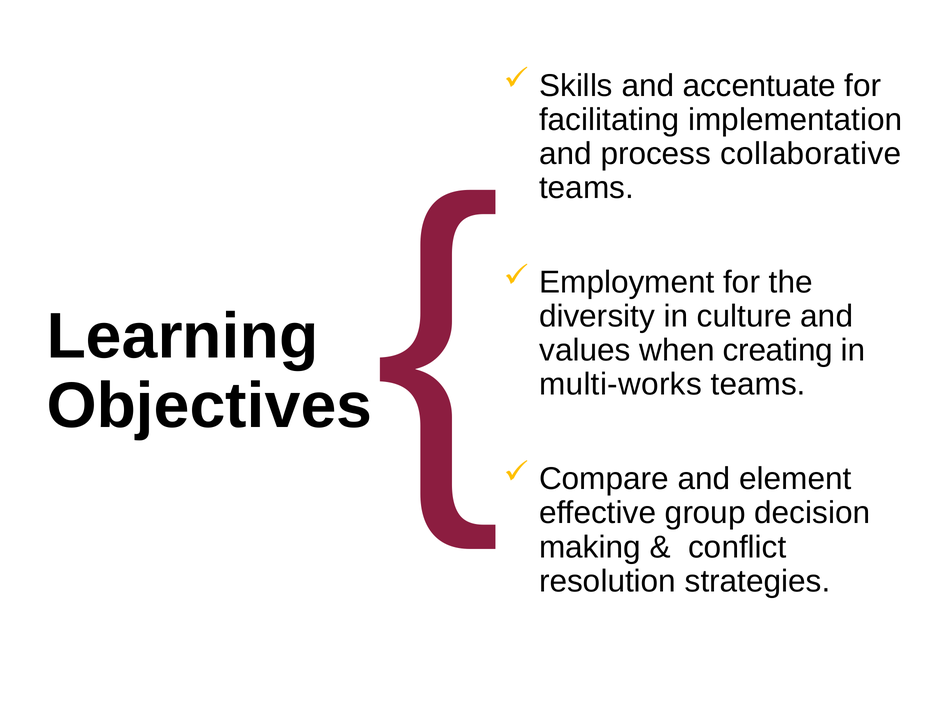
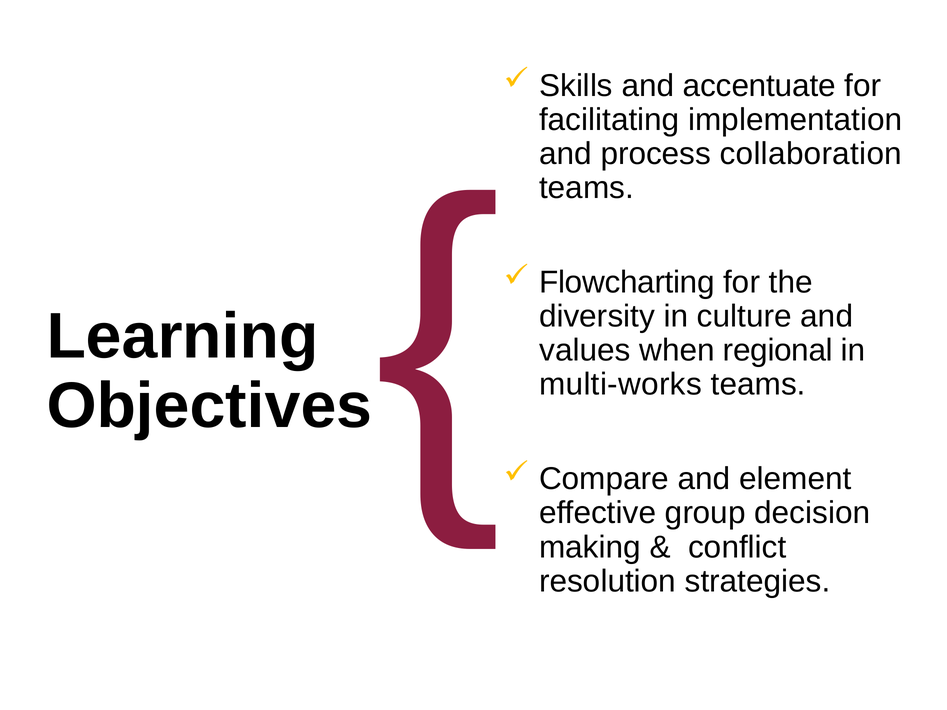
collaborative: collaborative -> collaboration
Employment: Employment -> Flowcharting
creating: creating -> regional
